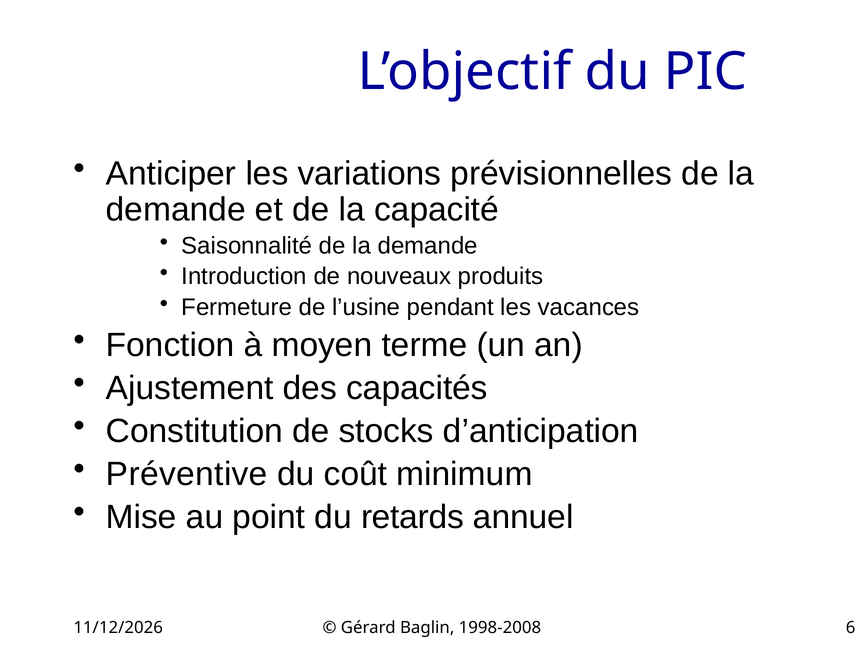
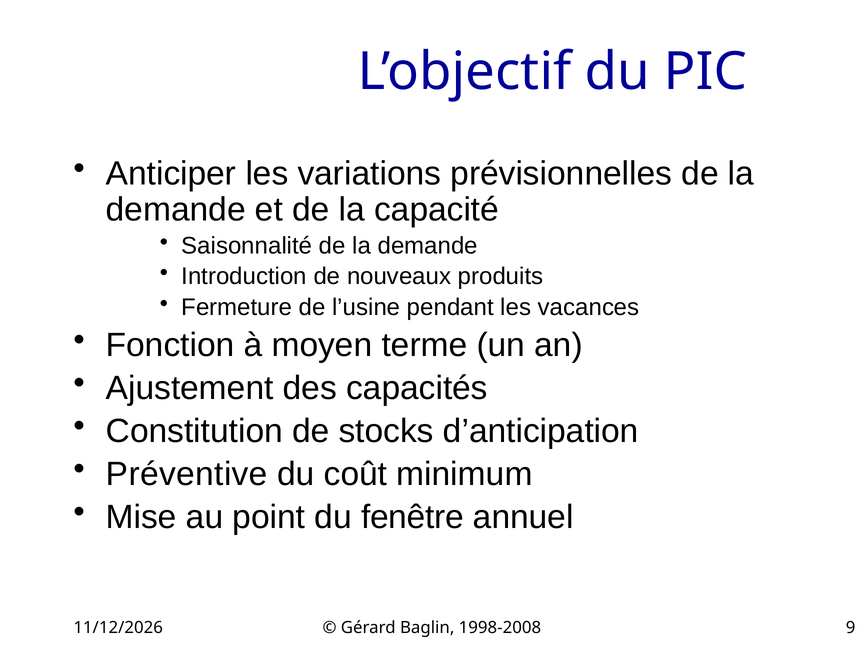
retards: retards -> fenêtre
6: 6 -> 9
